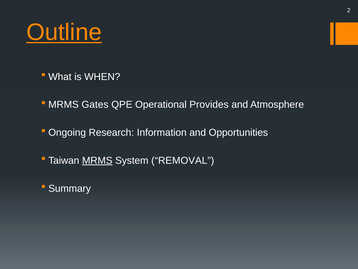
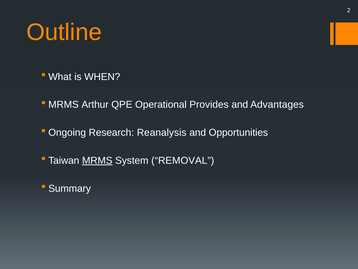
Outline underline: present -> none
Gates: Gates -> Arthur
Atmosphere: Atmosphere -> Advantages
Information: Information -> Reanalysis
